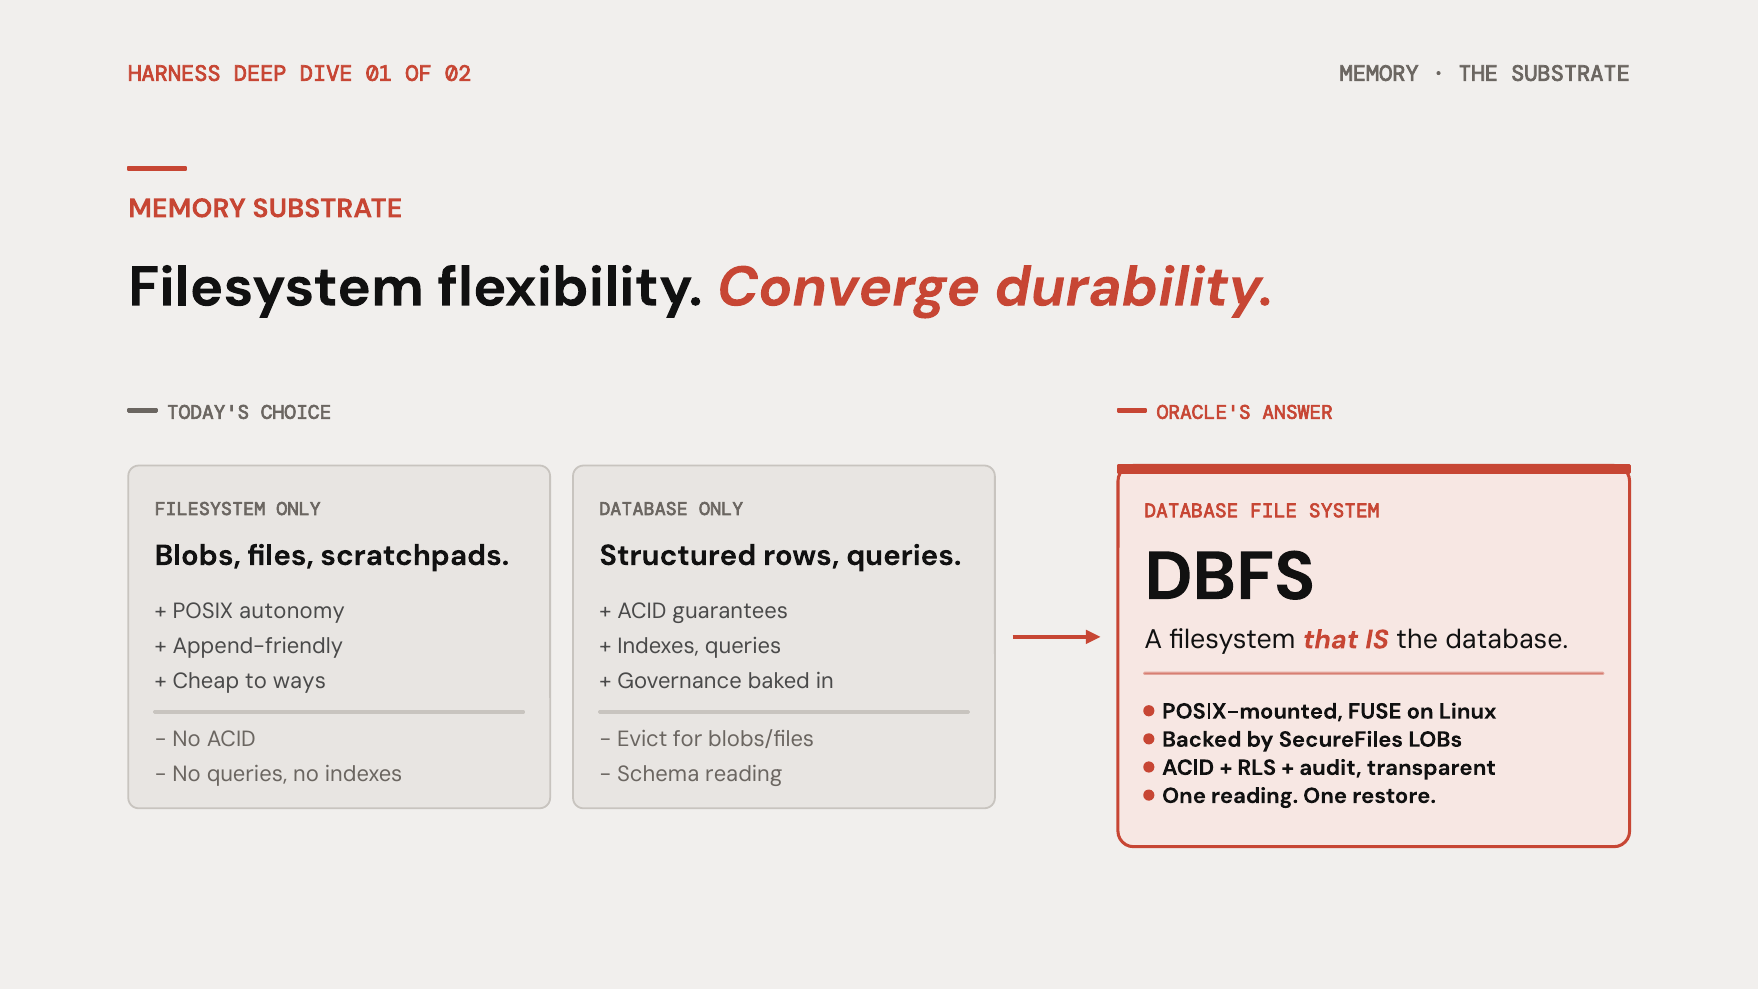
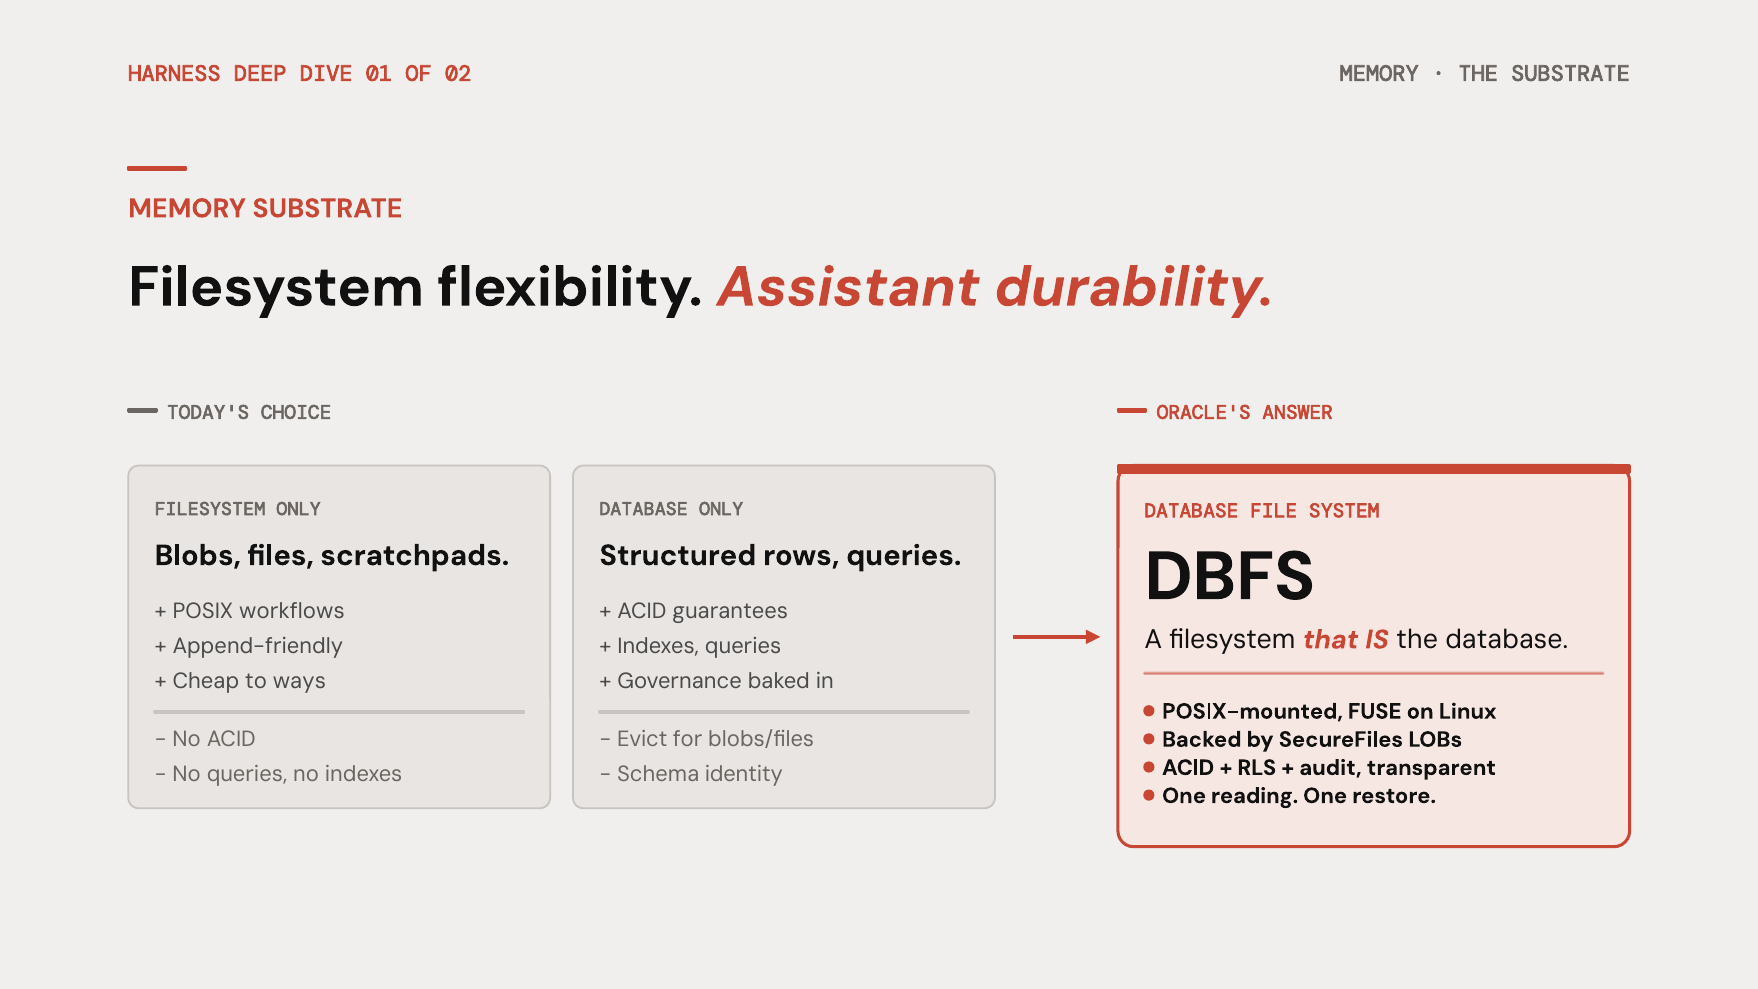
Converge: Converge -> Assistant
autonomy: autonomy -> workflows
Schema reading: reading -> identity
